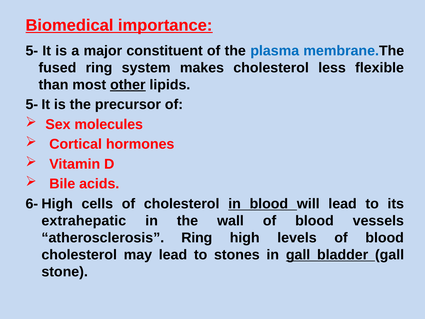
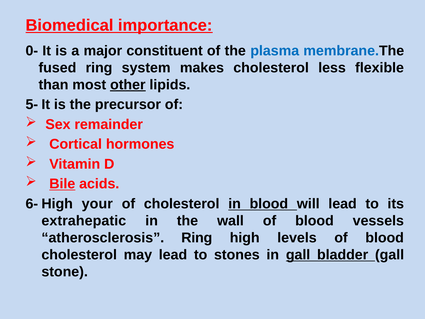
5-: 5- -> 0-
molecules: molecules -> remainder
Bile underline: none -> present
cells: cells -> your
